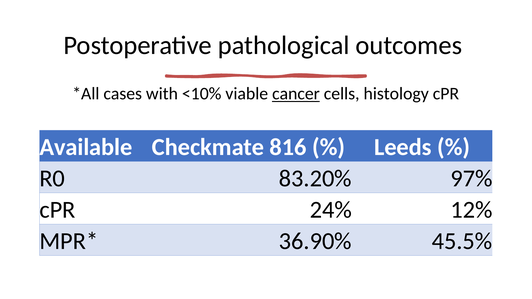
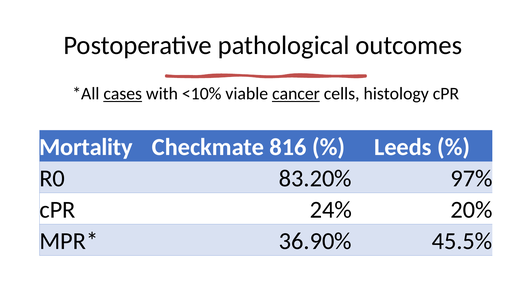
cases underline: none -> present
Available: Available -> Mortality
12%: 12% -> 20%
